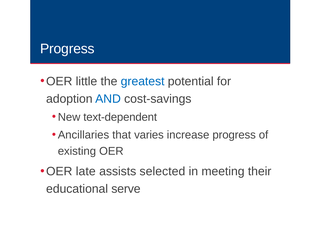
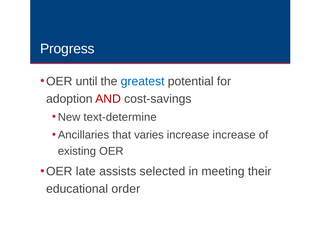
little: little -> until
AND colour: blue -> red
text-dependent: text-dependent -> text-determine
increase progress: progress -> increase
serve: serve -> order
